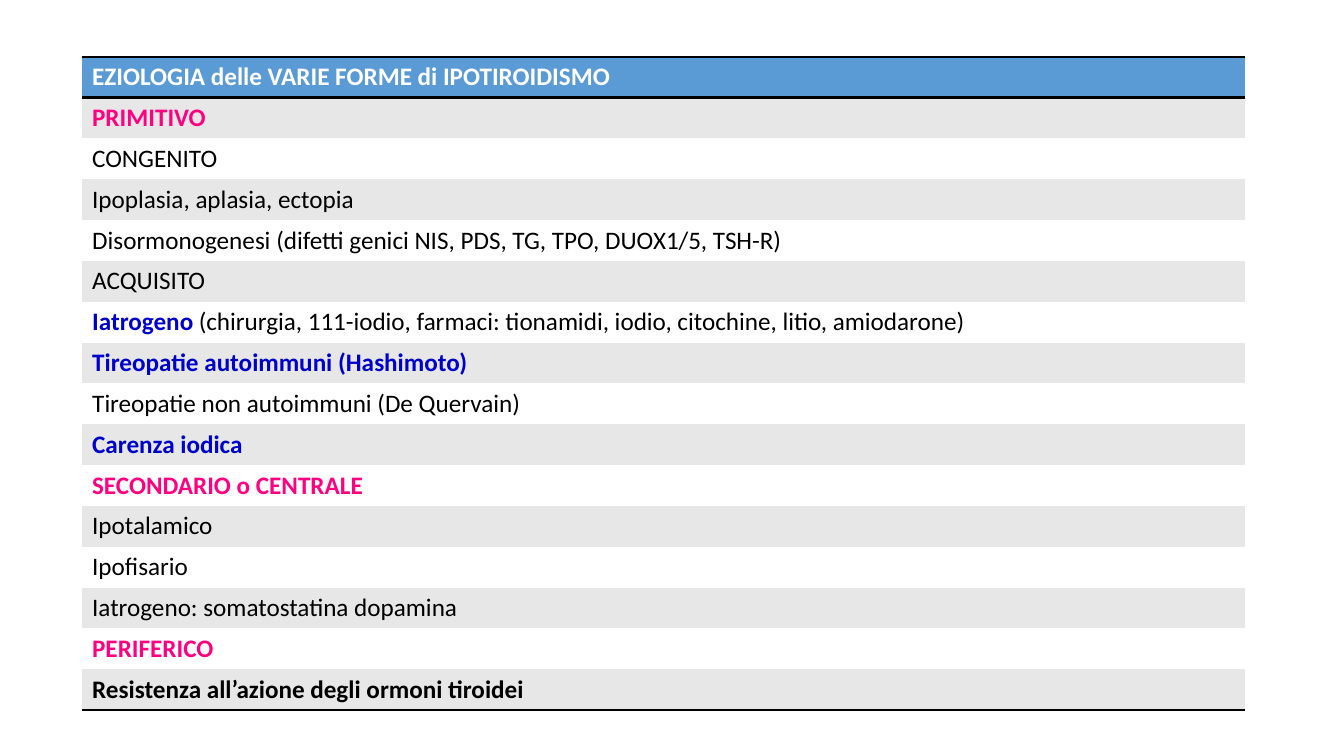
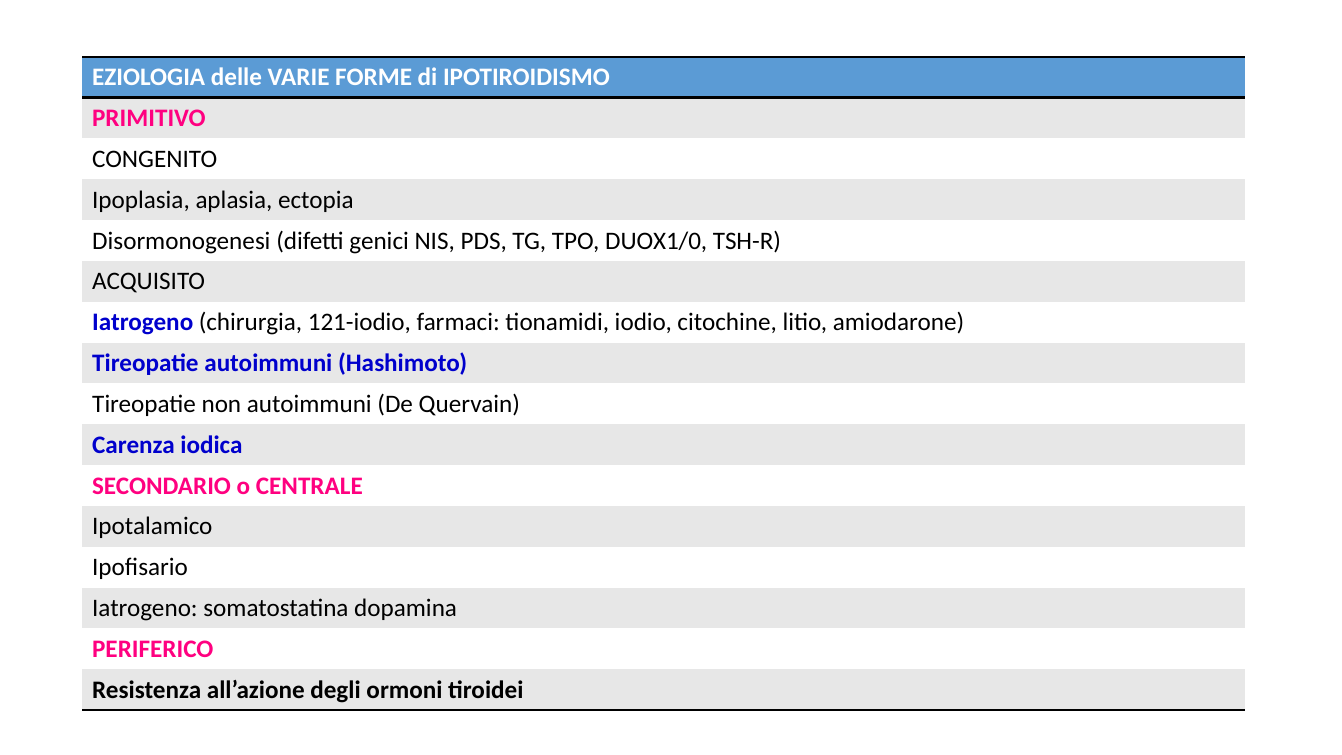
DUOX1/5: DUOX1/5 -> DUOX1/0
111-iodio: 111-iodio -> 121-iodio
